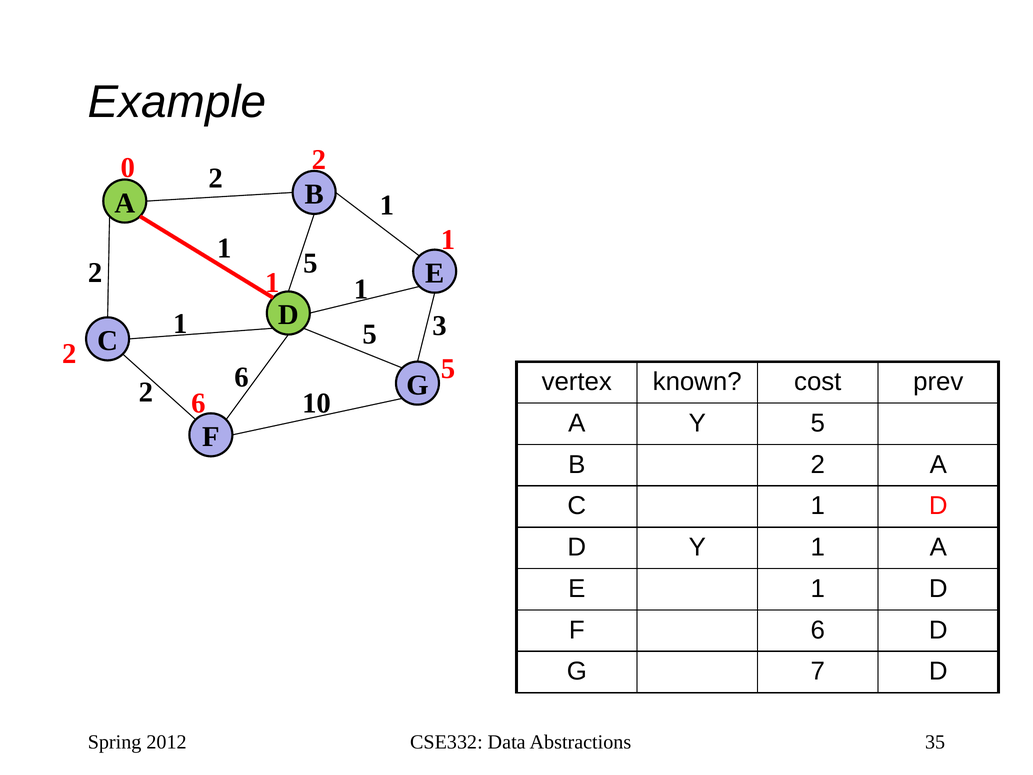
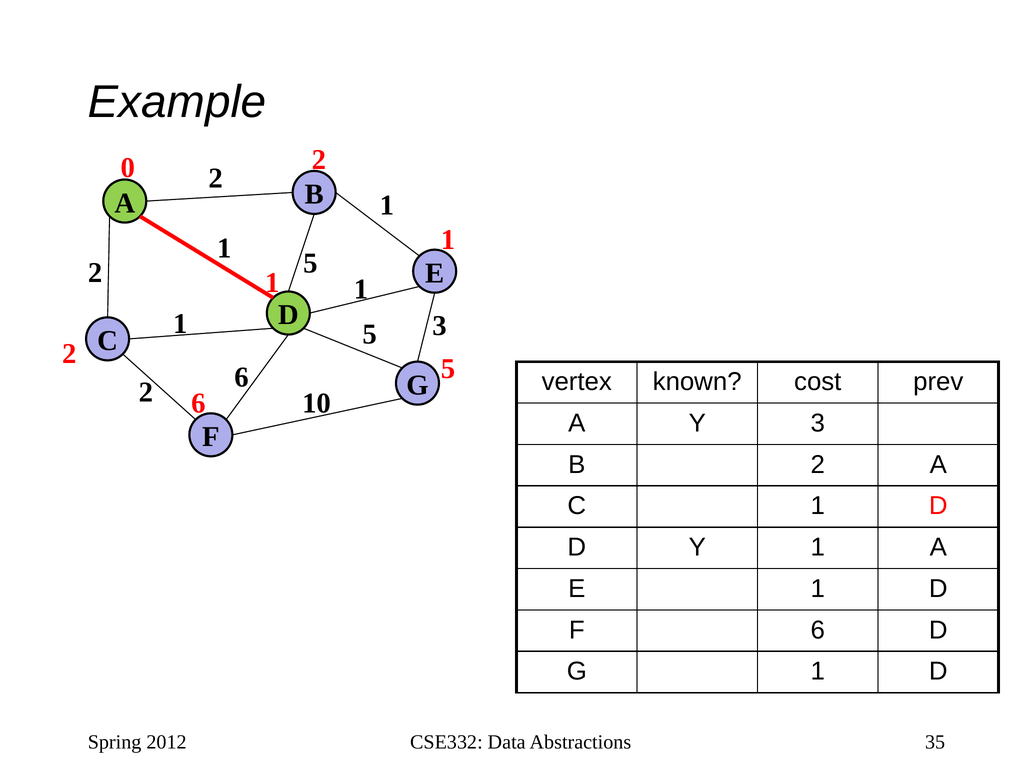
Y 5: 5 -> 3
G 7: 7 -> 1
